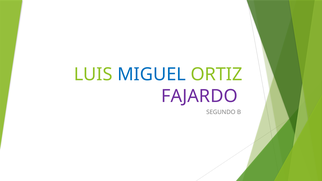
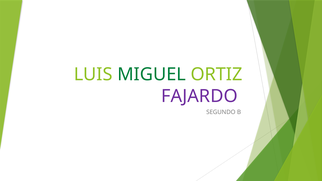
MIGUEL colour: blue -> green
